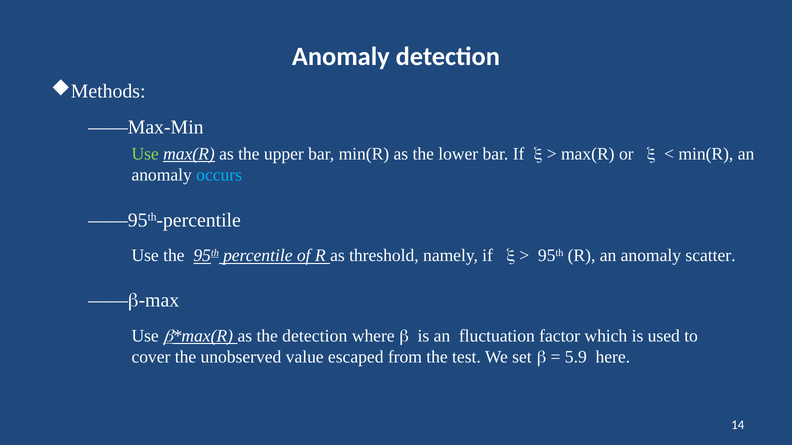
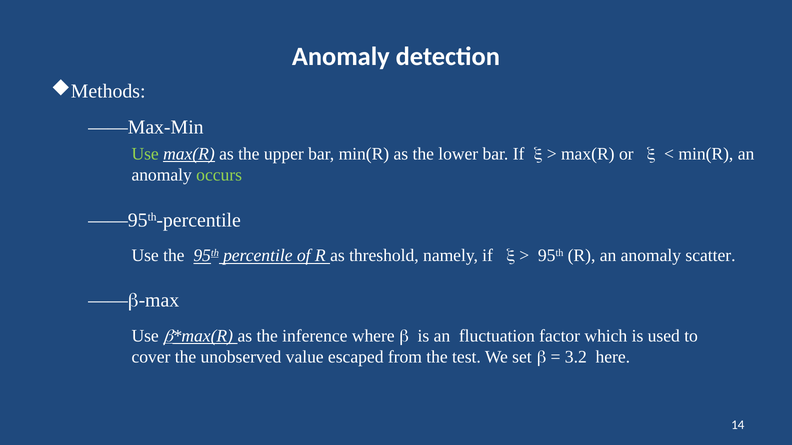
occurs colour: light blue -> light green
the detection: detection -> inference
5.9: 5.9 -> 3.2
